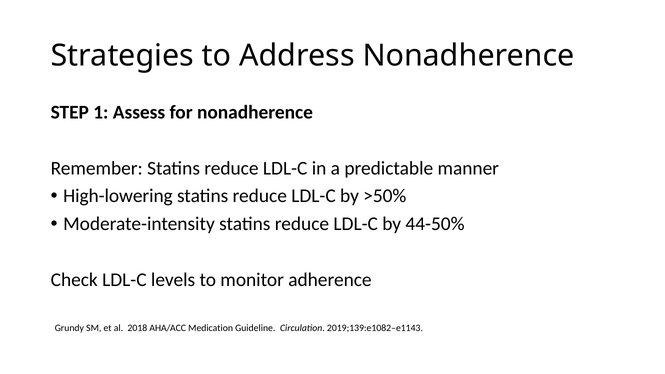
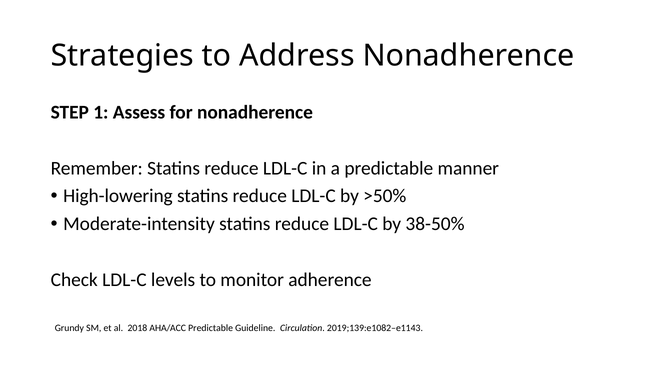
44-50%: 44-50% -> 38-50%
AHA/ACC Medication: Medication -> Predictable
